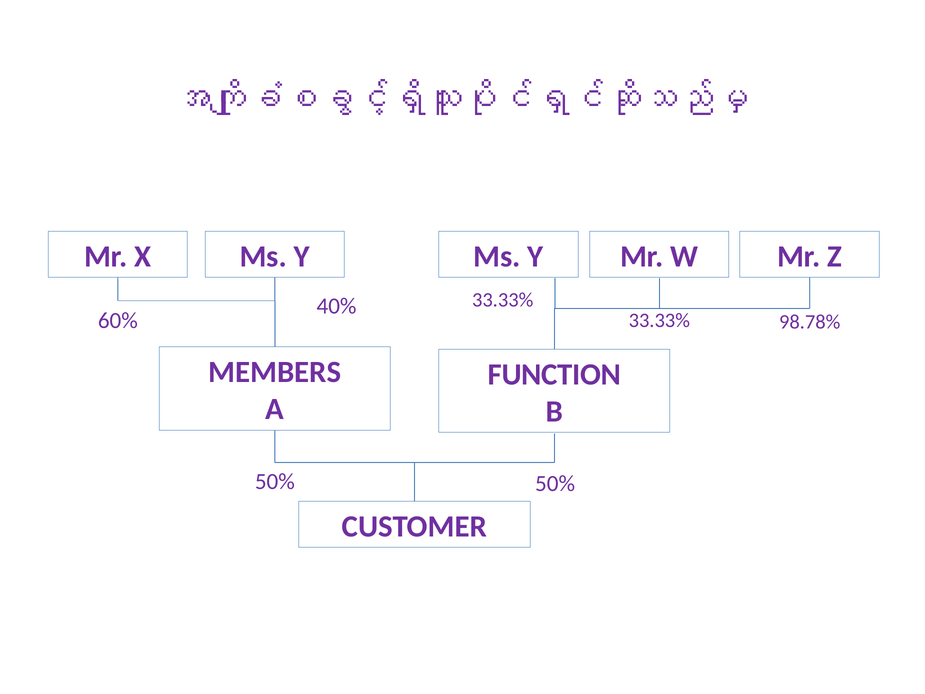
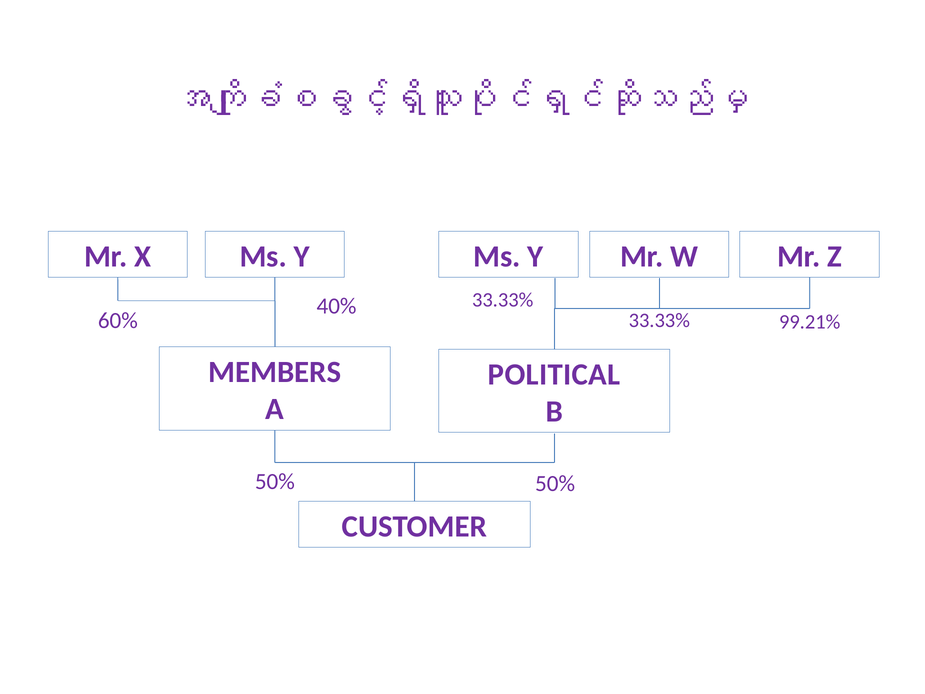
98.78%: 98.78% -> 99.21%
FUNCTION: FUNCTION -> POLITICAL
